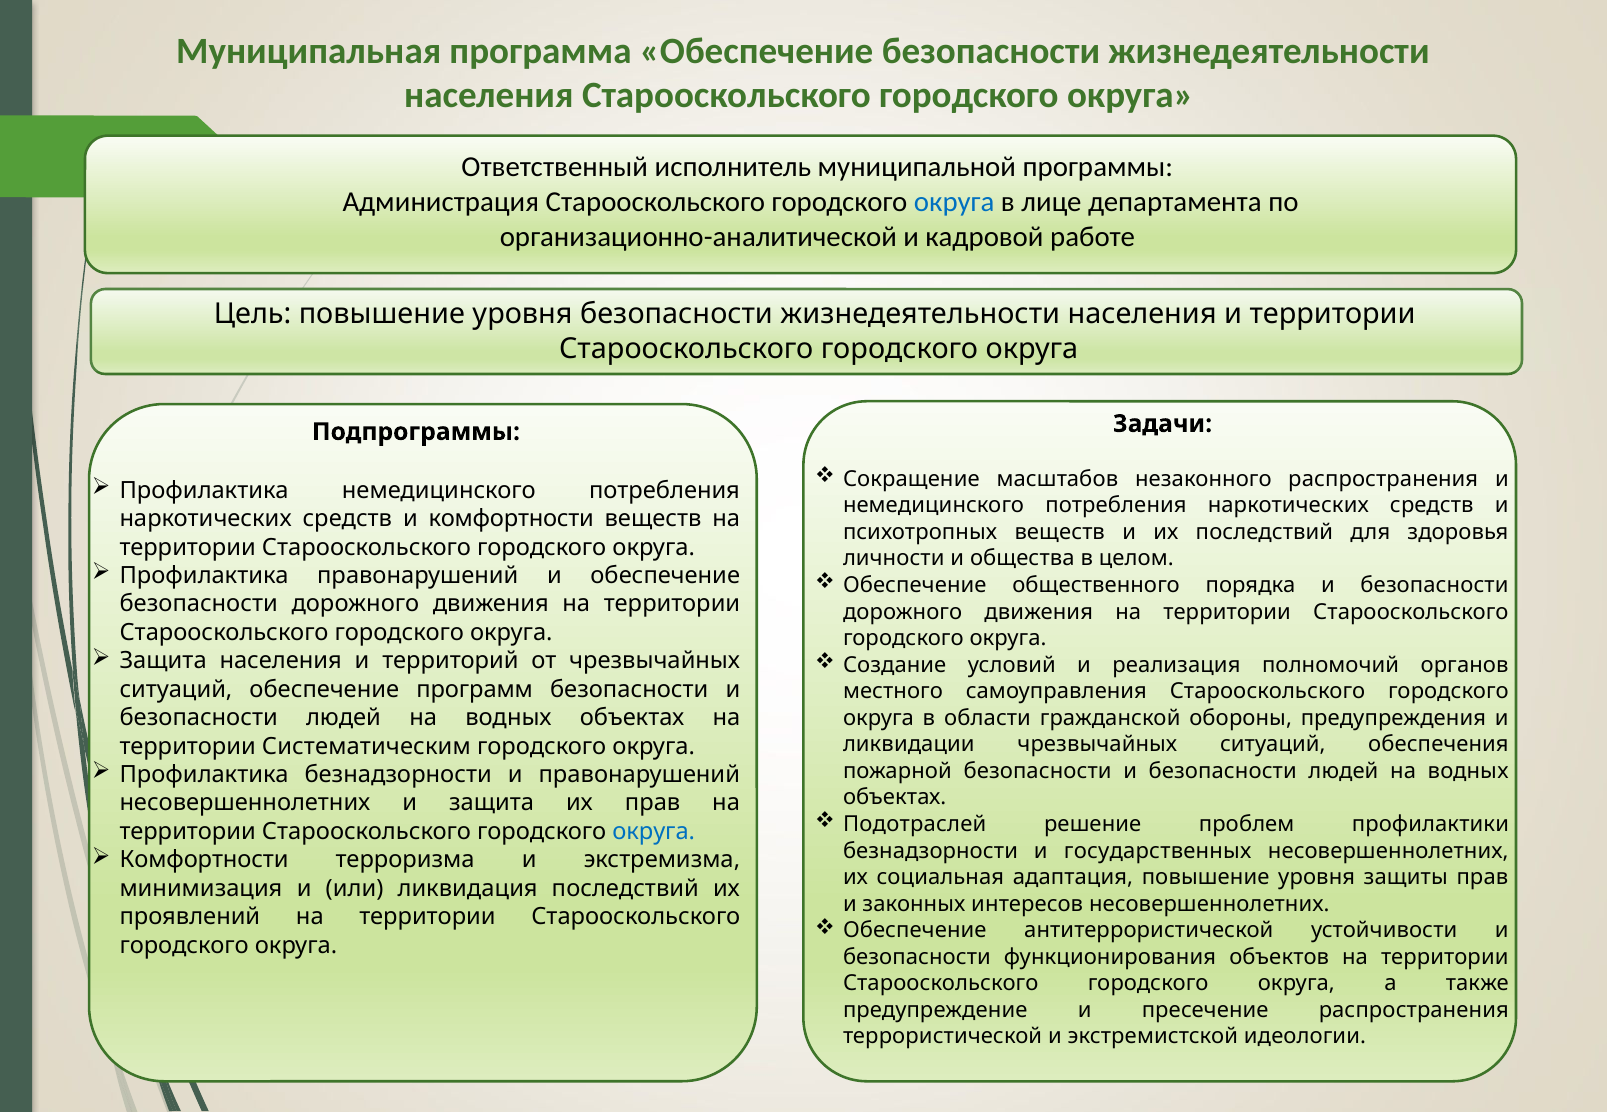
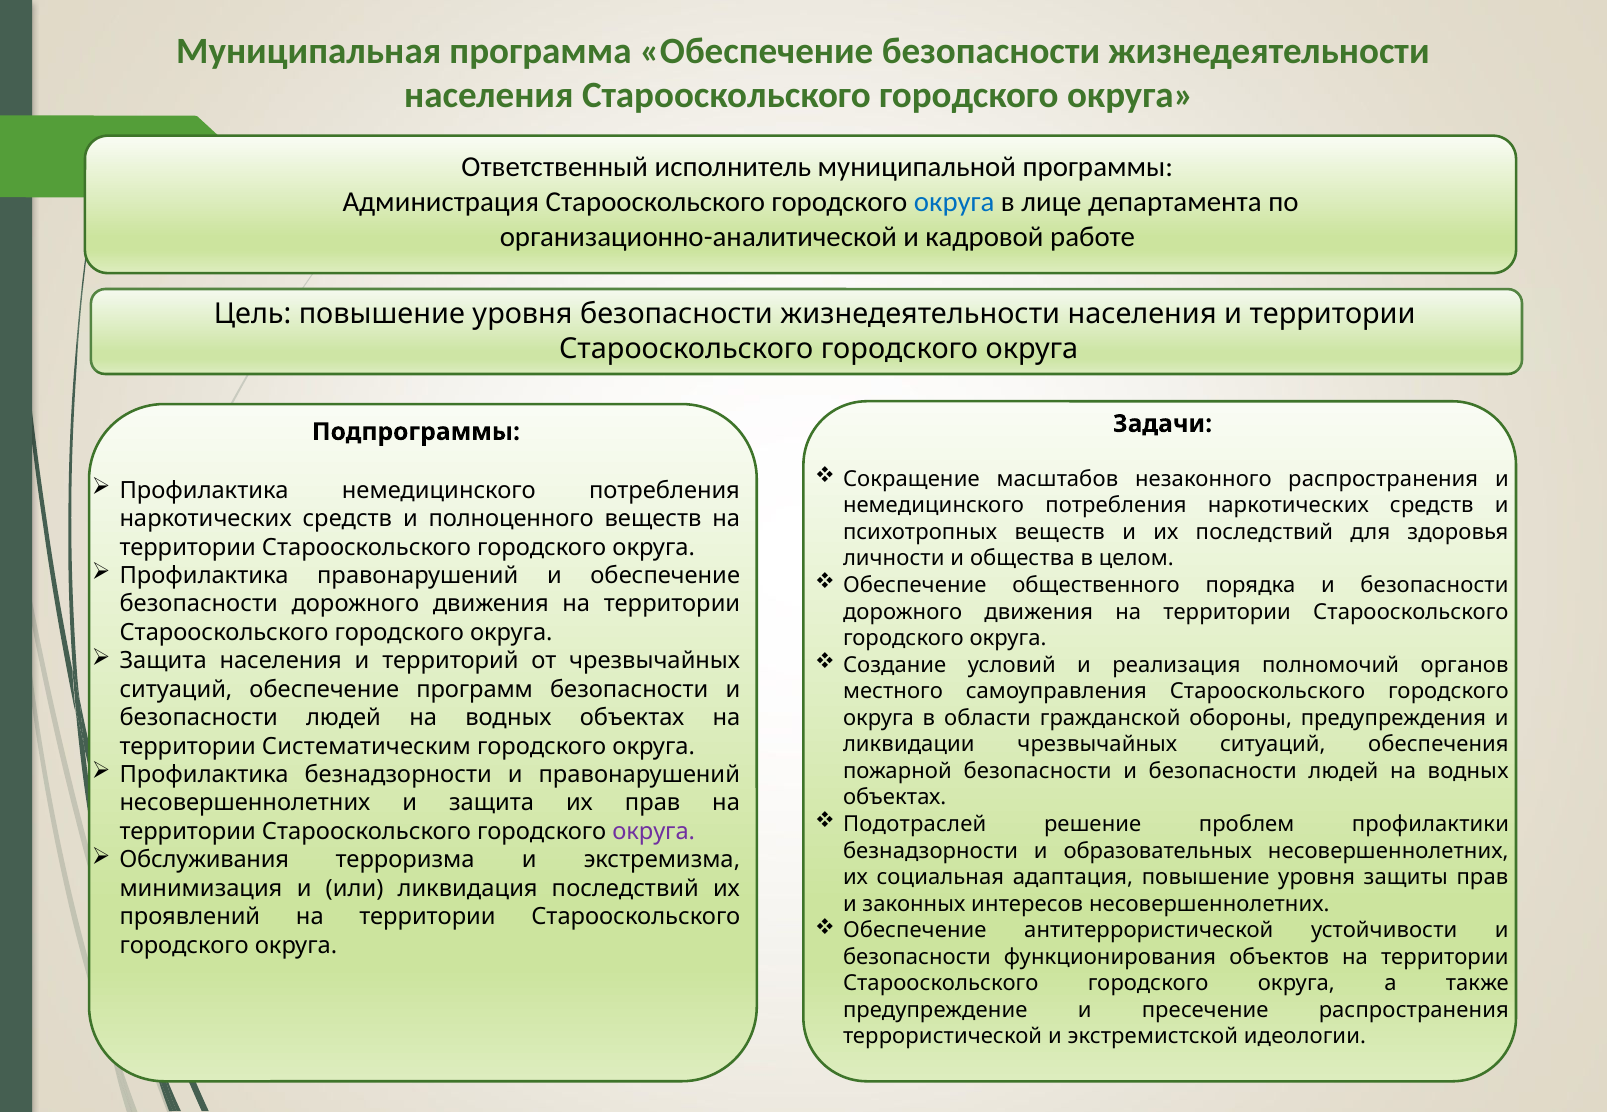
и комфортности: комфортности -> полноценного
округа at (654, 832) colour: blue -> purple
государственных: государственных -> образовательных
Комфортности at (204, 860): Комфортности -> Обслуживания
